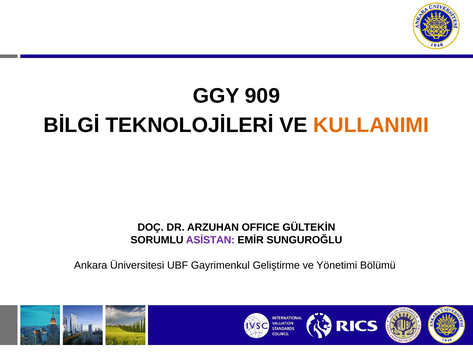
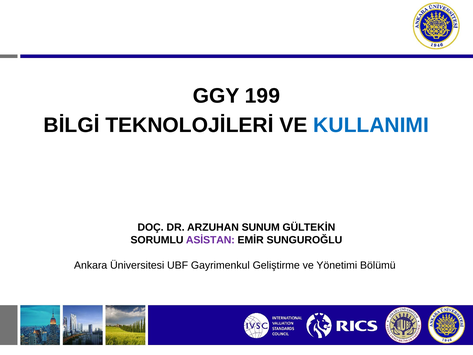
909: 909 -> 199
KULLANIMI colour: orange -> blue
OFFICE: OFFICE -> SUNUM
